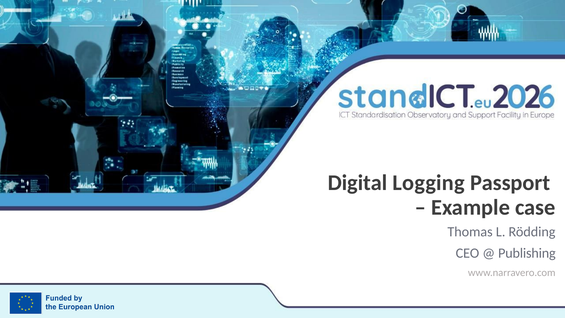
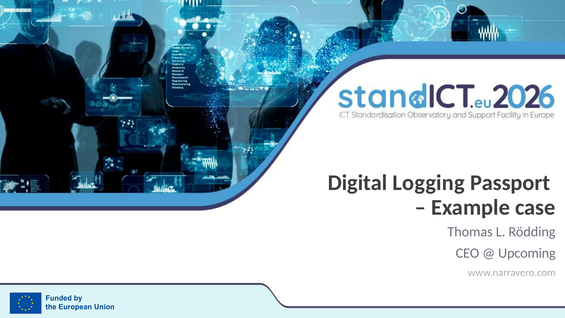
Publishing: Publishing -> Upcoming
